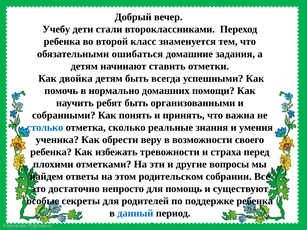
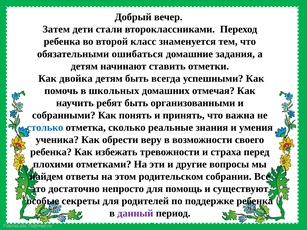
Учебу: Учебу -> Затем
нормально: нормально -> школьных
помощи: помощи -> отмечая
данный colour: blue -> purple
